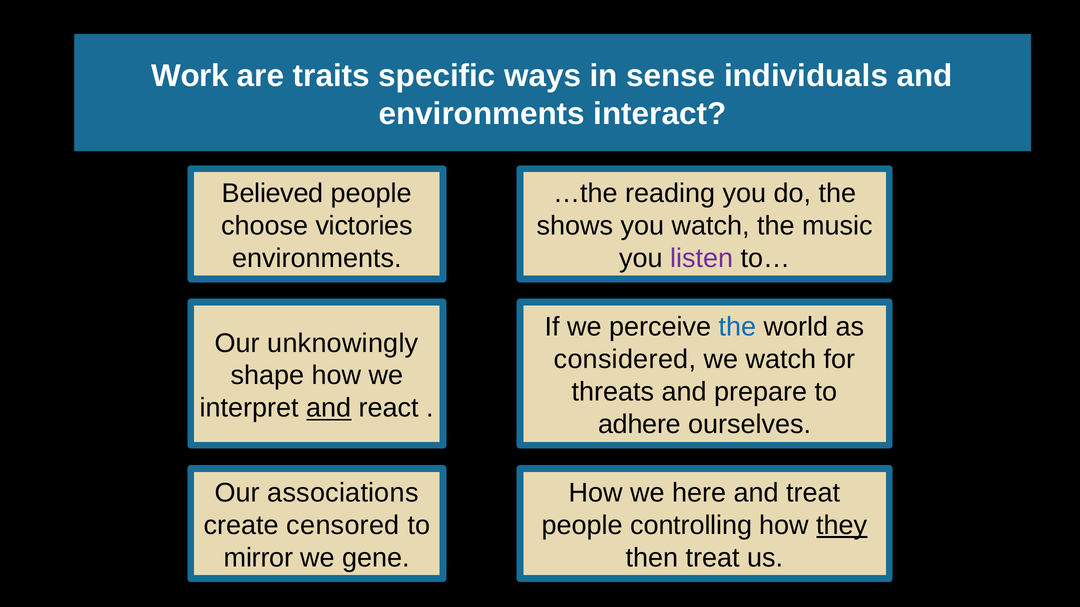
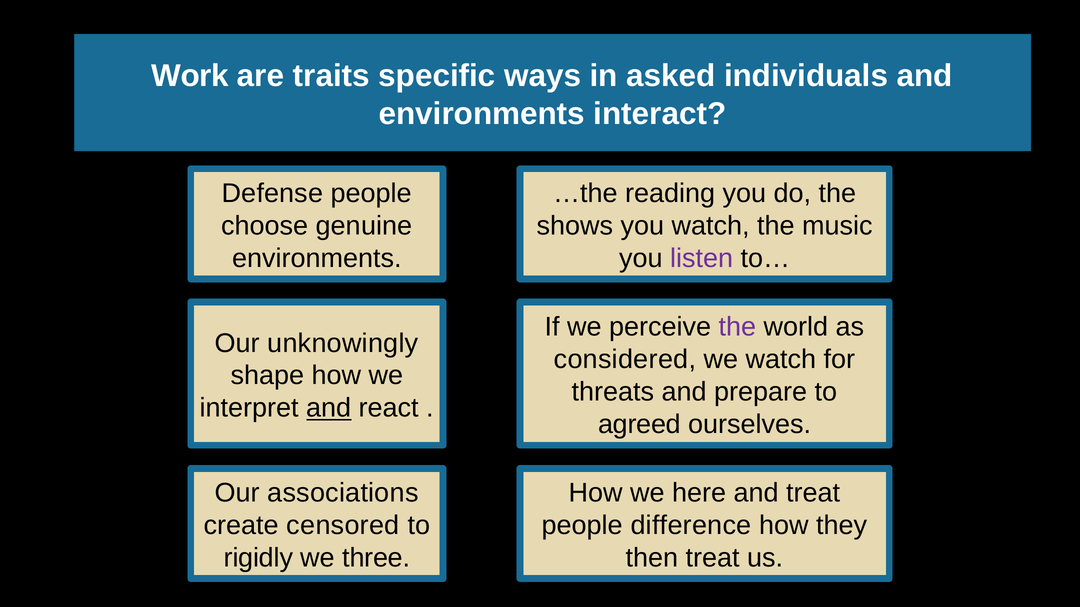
sense: sense -> asked
Believed: Believed -> Defense
victories: victories -> genuine
the at (738, 327) colour: blue -> purple
adhere: adhere -> agreed
controlling: controlling -> difference
they underline: present -> none
mirror: mirror -> rigidly
gene: gene -> three
